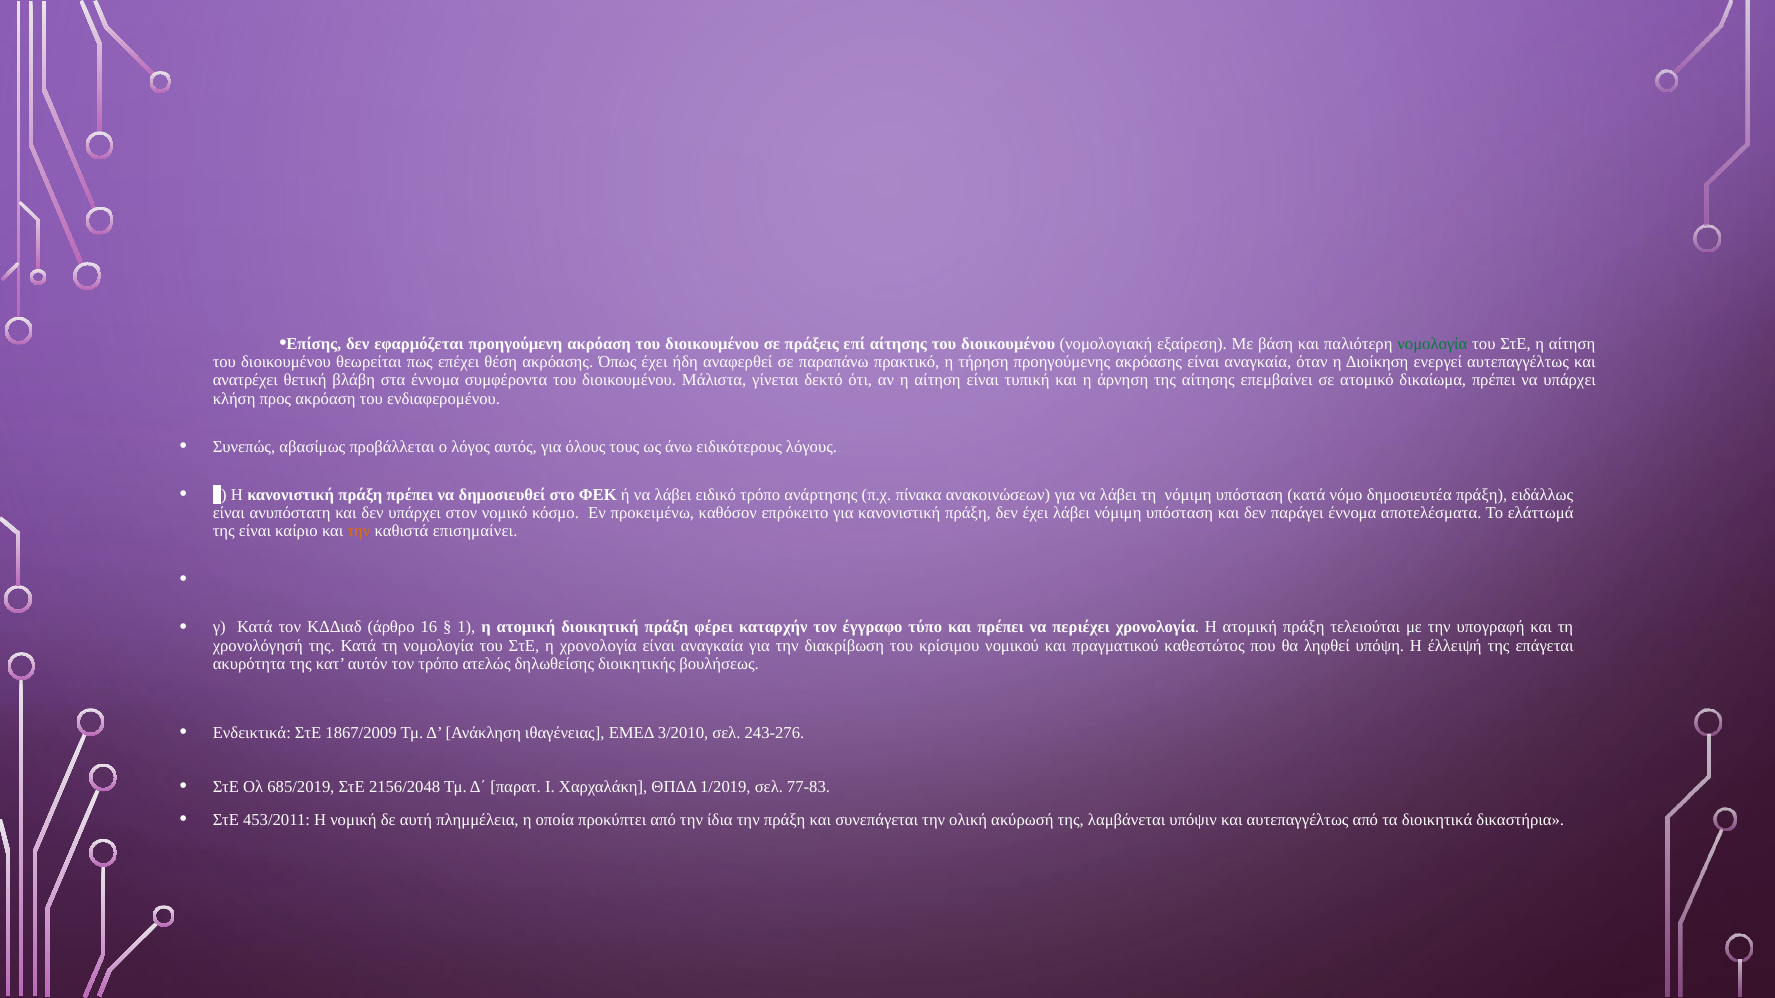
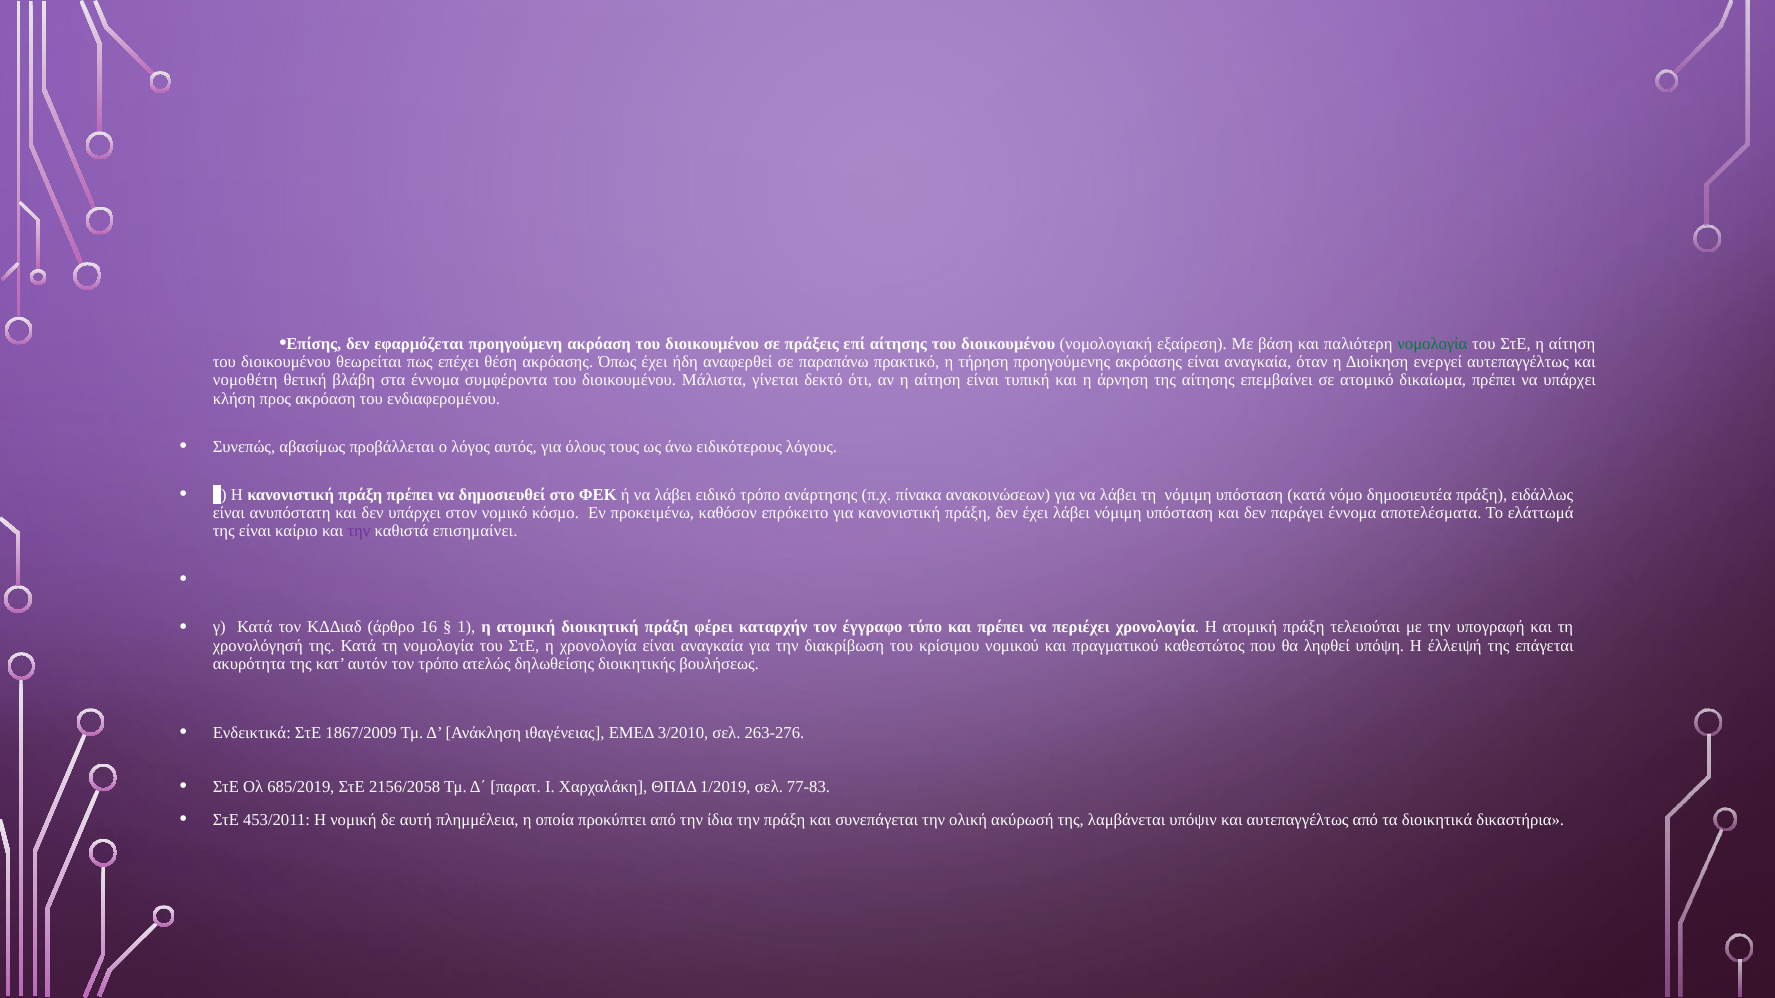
ανατρέχει: ανατρέχει -> νομοθέτη
την at (359, 532) colour: orange -> purple
243-276: 243-276 -> 263-276
2156/2048: 2156/2048 -> 2156/2058
